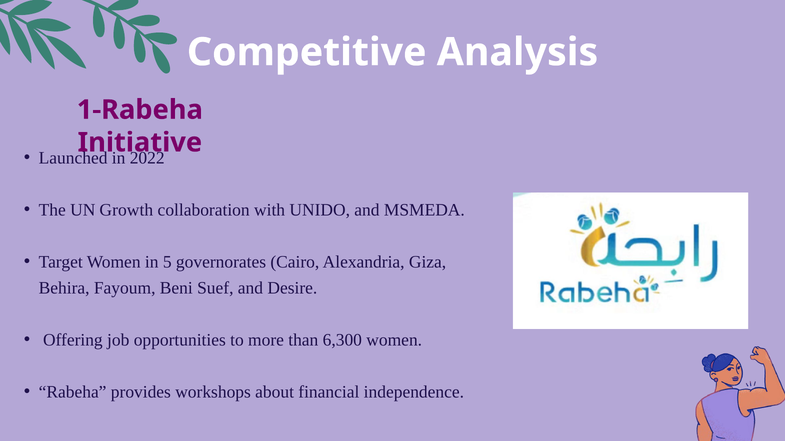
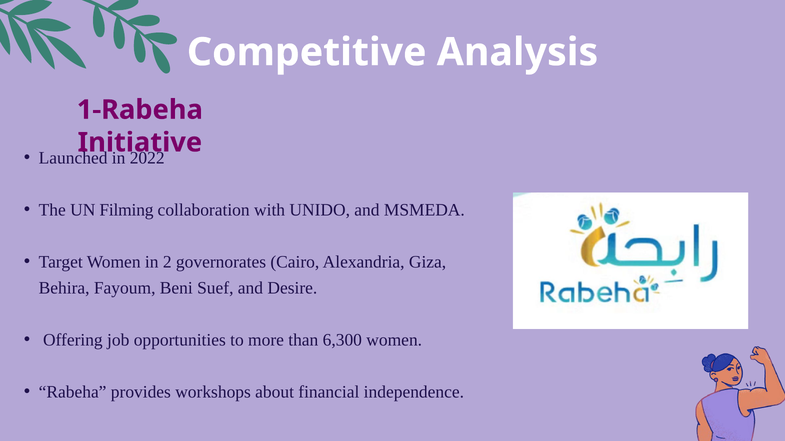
Growth: Growth -> Filming
5: 5 -> 2
